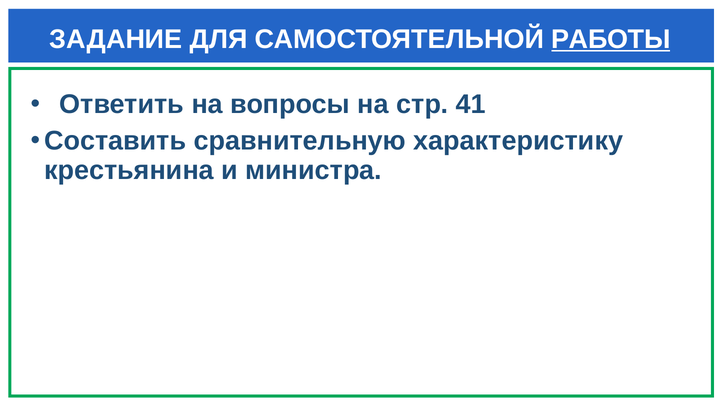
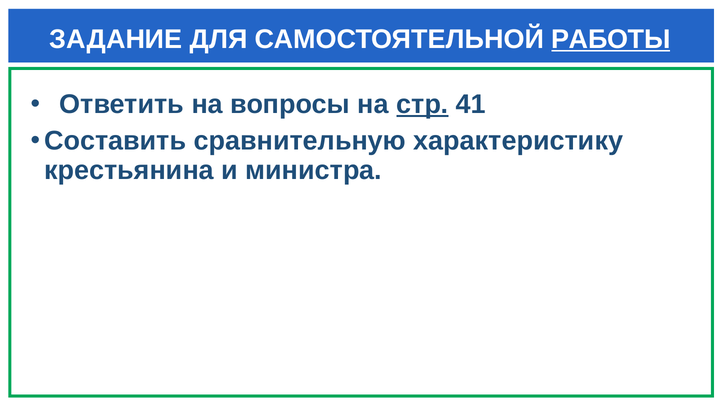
стр underline: none -> present
